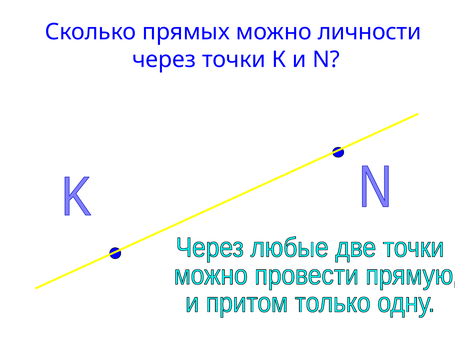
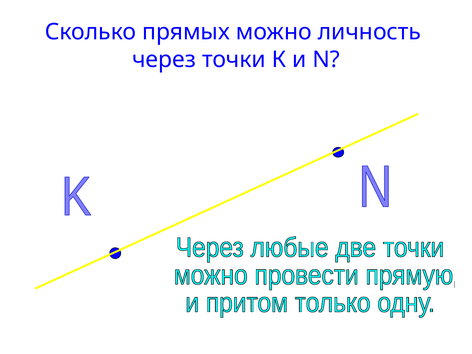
личности: личности -> личность
